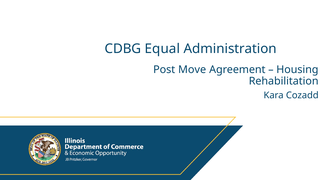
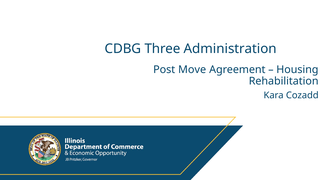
Equal: Equal -> Three
